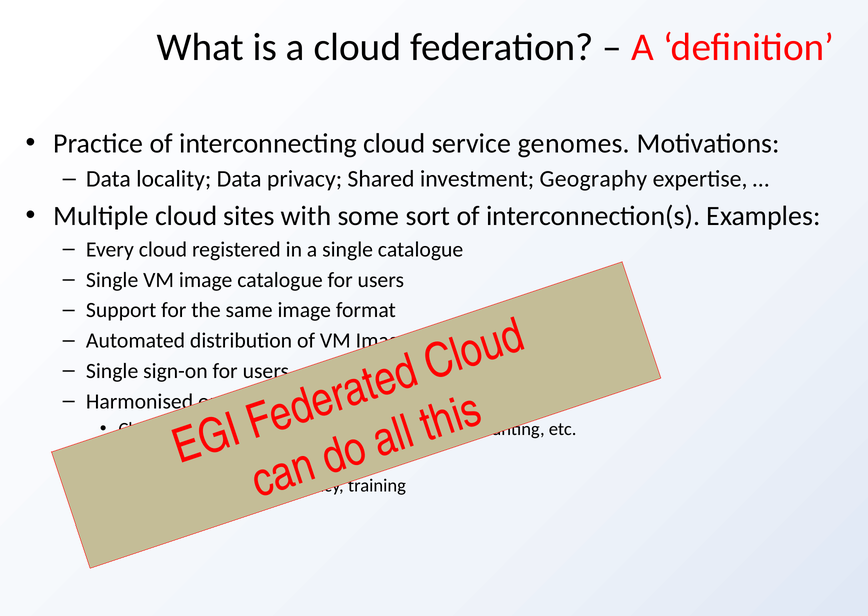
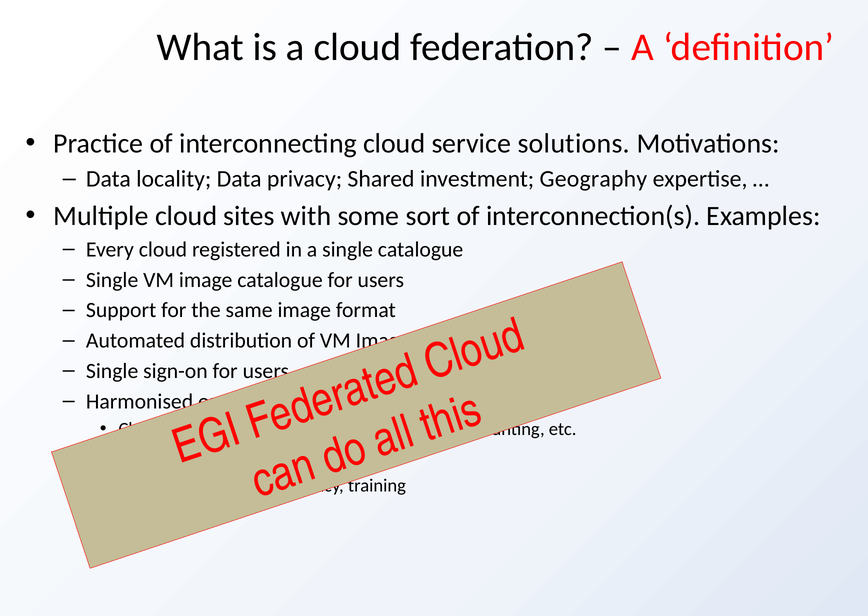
genomes: genomes -> solutions
